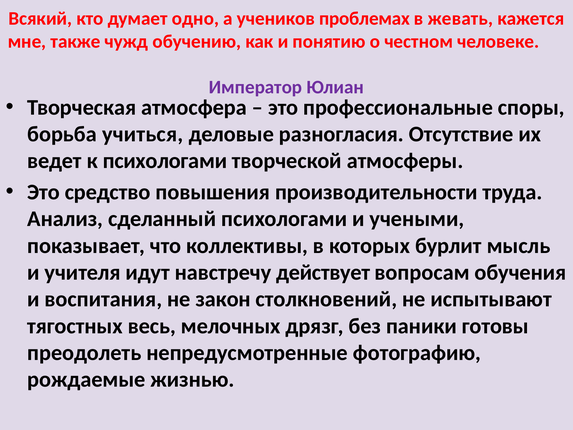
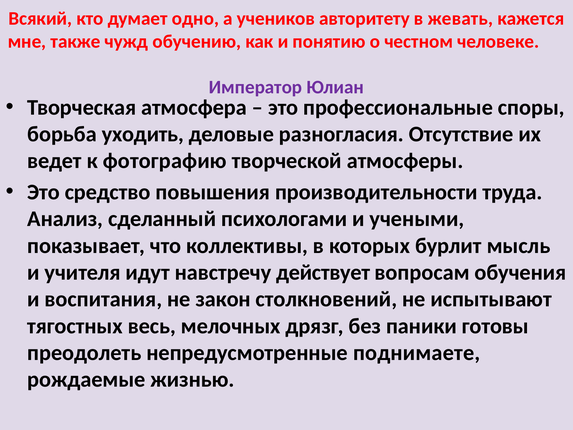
проблемах: проблемах -> авторитету
учиться: учиться -> уходить
к психологами: психологами -> фотографию
фотографию: фотографию -> поднимаете
